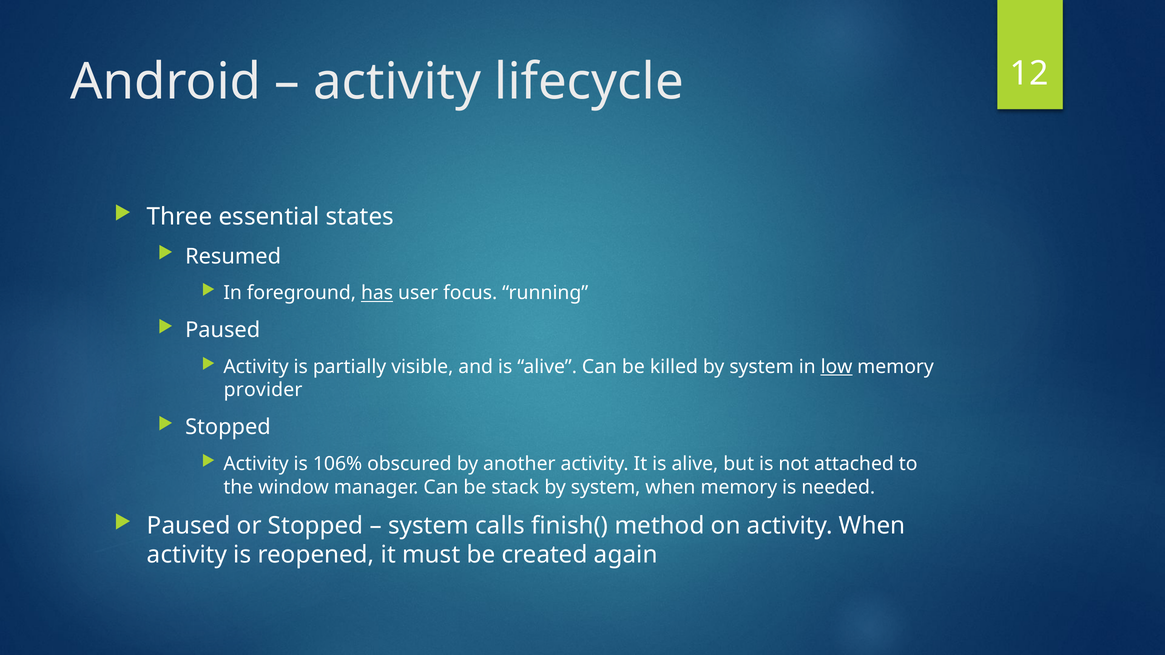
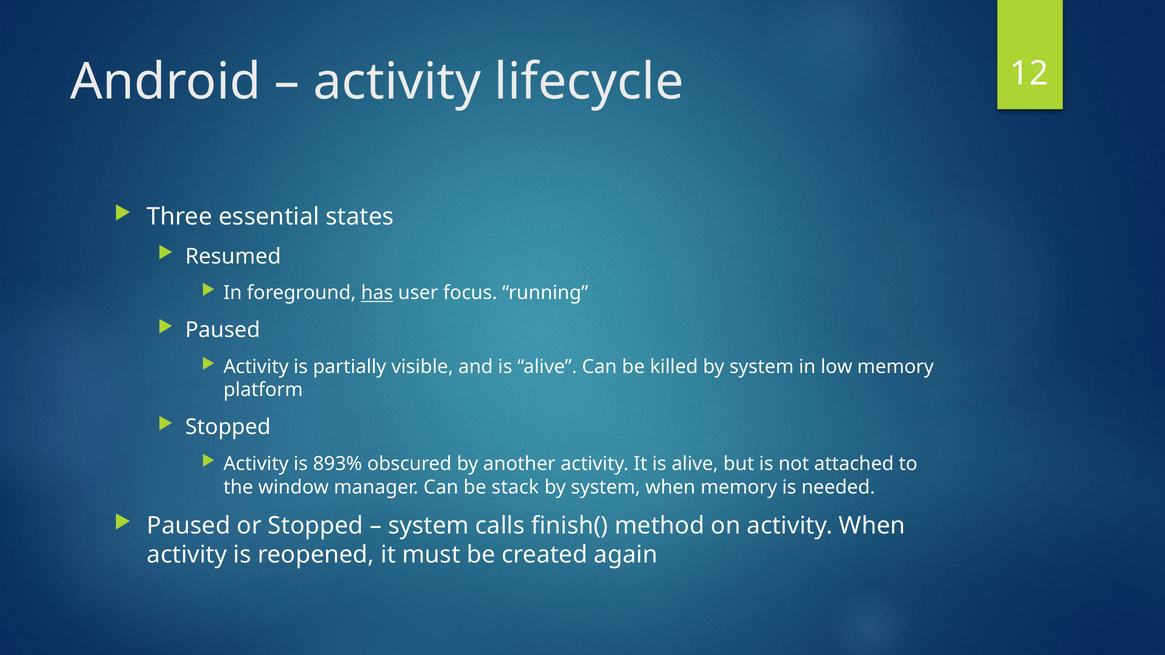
low underline: present -> none
provider: provider -> platform
106%: 106% -> 893%
